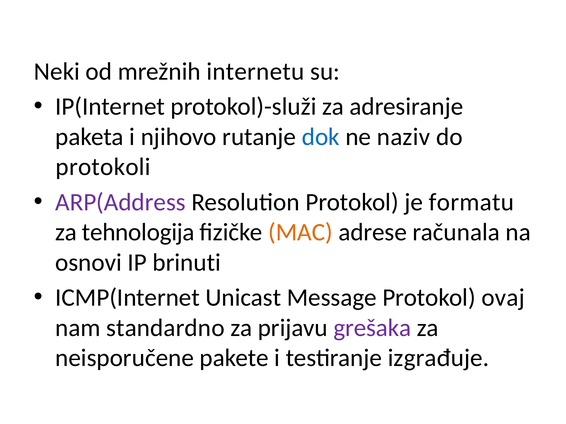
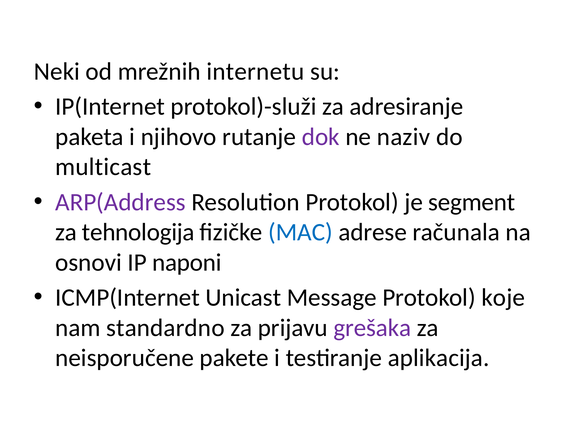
dok colour: blue -> purple
protokoli: protokoli -> multicast
formatu: formatu -> segment
MAC colour: orange -> blue
brinuti: brinuti -> naponi
ovaj: ovaj -> koje
izgrađuje: izgrađuje -> aplikacija
